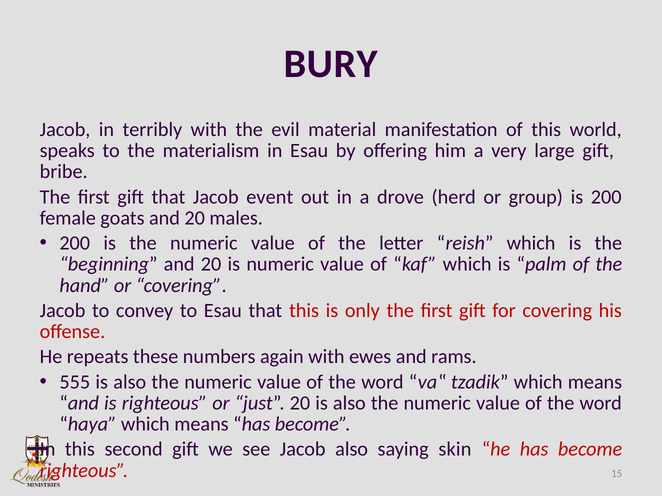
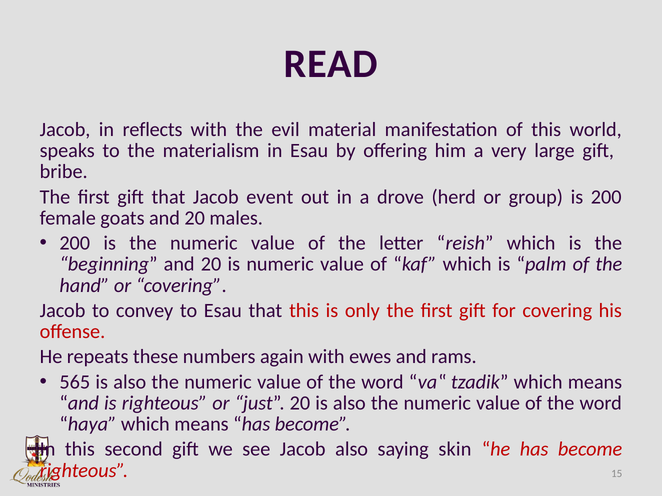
BURY: BURY -> READ
terribly: terribly -> reflects
555: 555 -> 565
